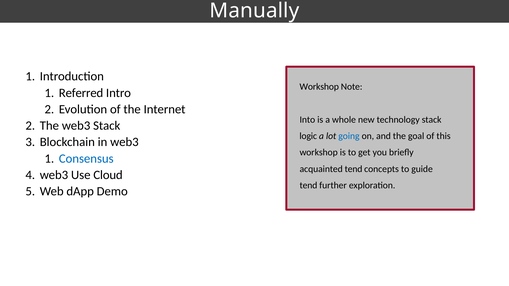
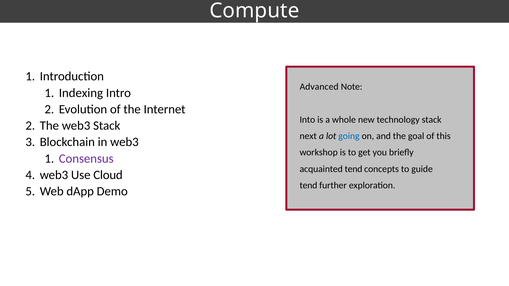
Manually: Manually -> Compute
Workshop at (319, 87): Workshop -> Advanced
Referred: Referred -> Indexing
logic: logic -> next
Consensus colour: blue -> purple
